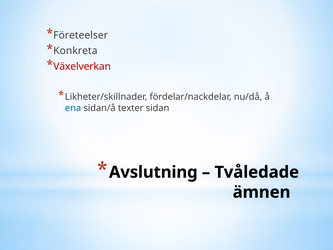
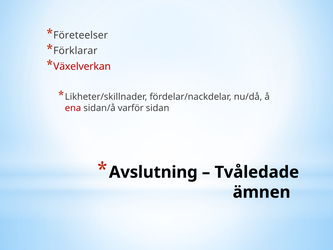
Konkreta: Konkreta -> Förklarar
ena colour: blue -> red
texter: texter -> varför
